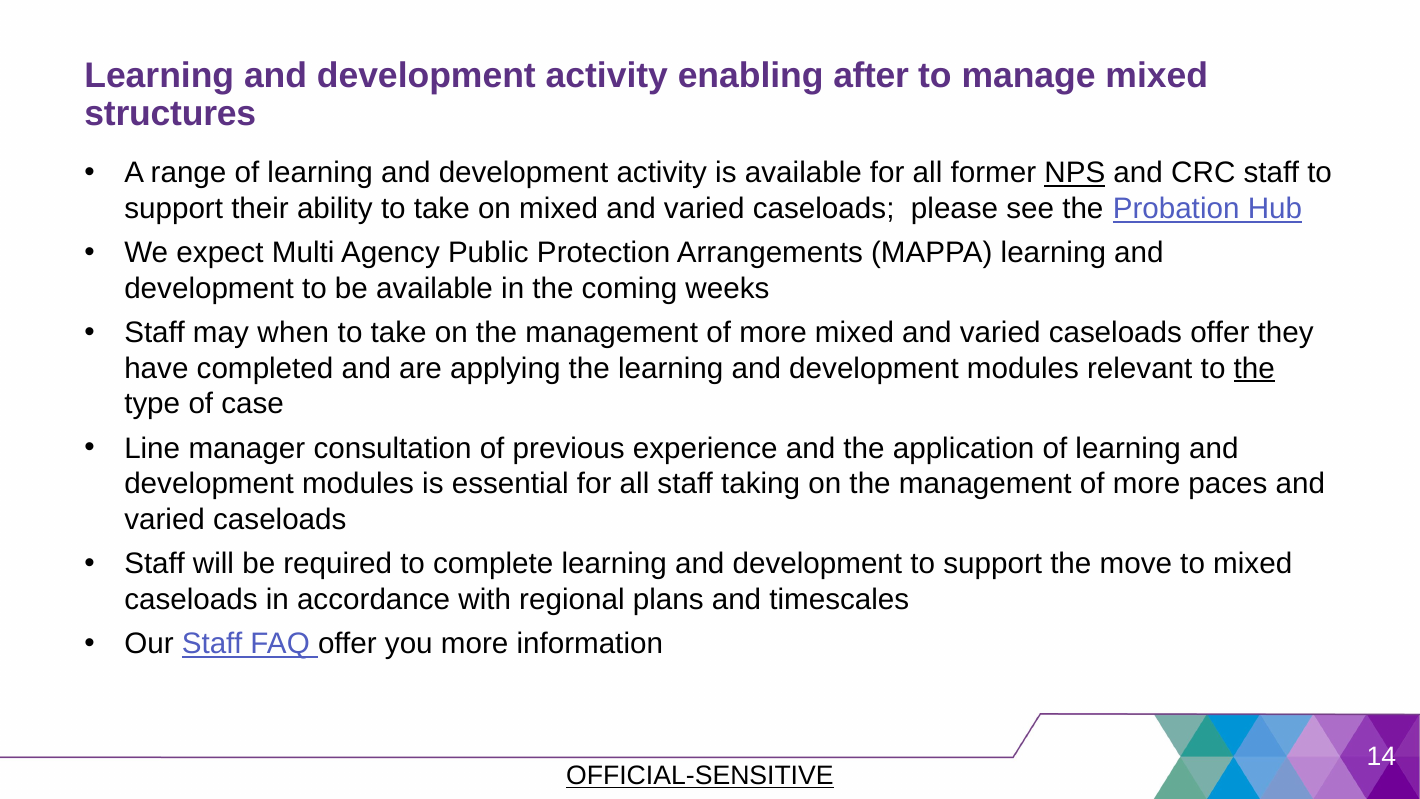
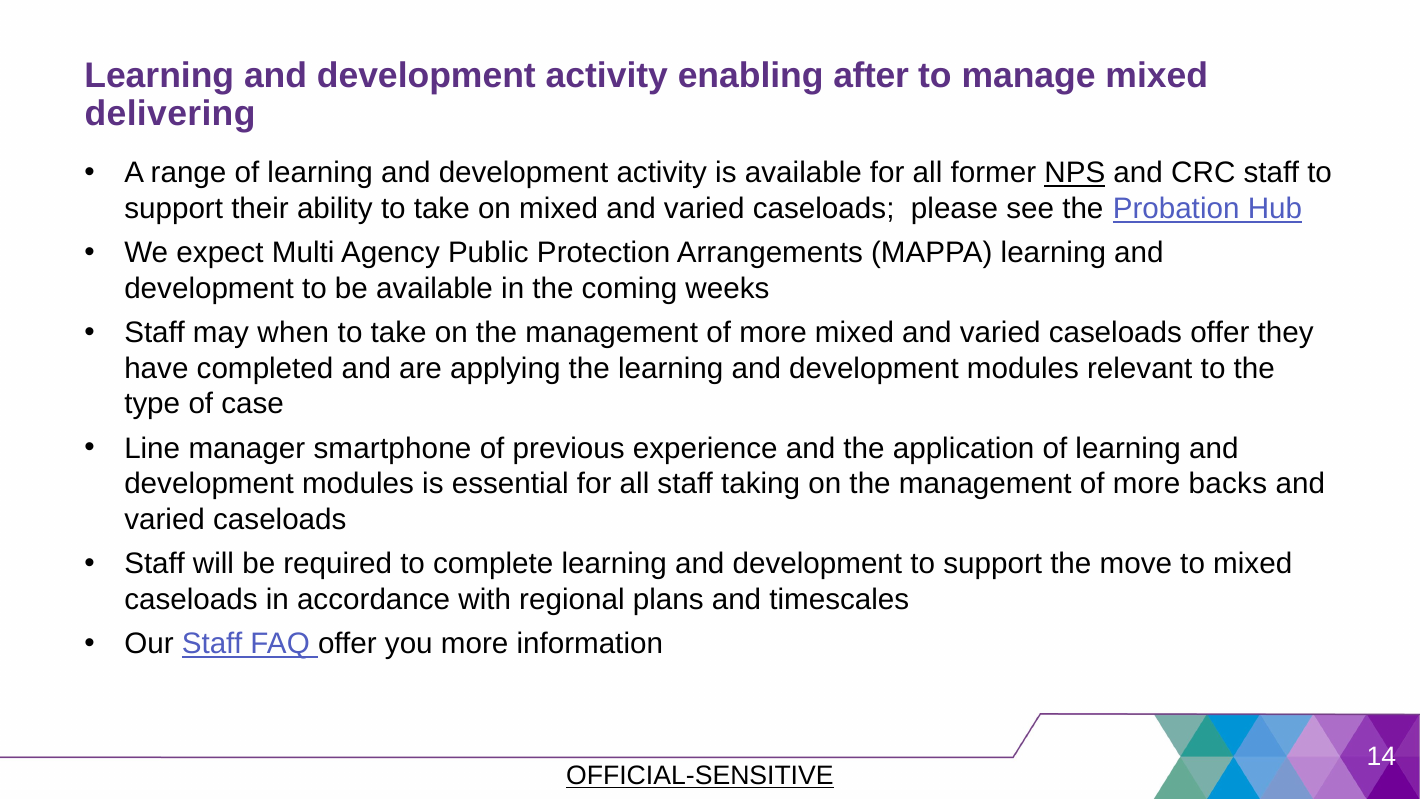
structures: structures -> delivering
the at (1254, 368) underline: present -> none
consultation: consultation -> smartphone
paces: paces -> backs
